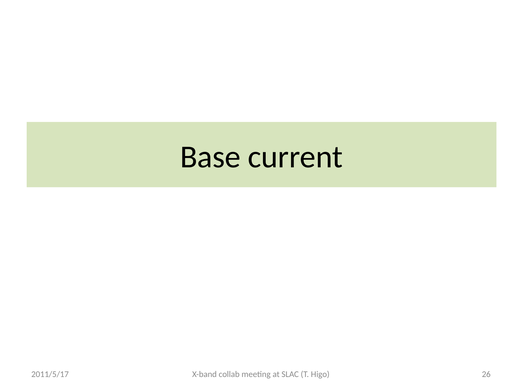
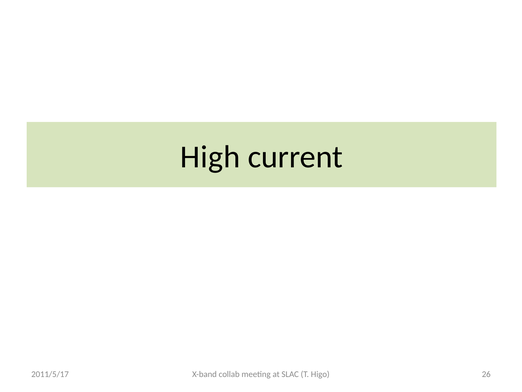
Base: Base -> High
